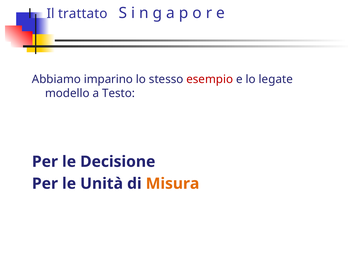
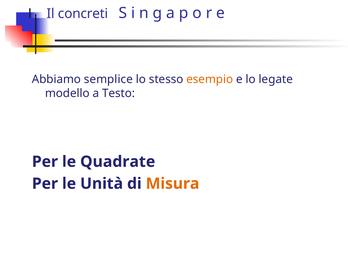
trattato: trattato -> concreti
imparino: imparino -> semplice
esempio colour: red -> orange
Decisione: Decisione -> Quadrate
